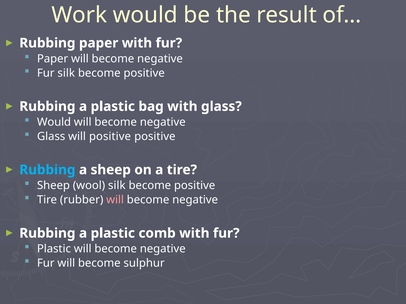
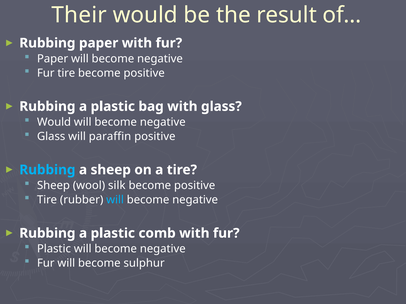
Work: Work -> Their
Fur silk: silk -> tire
will positive: positive -> paraffin
will at (115, 200) colour: pink -> light blue
